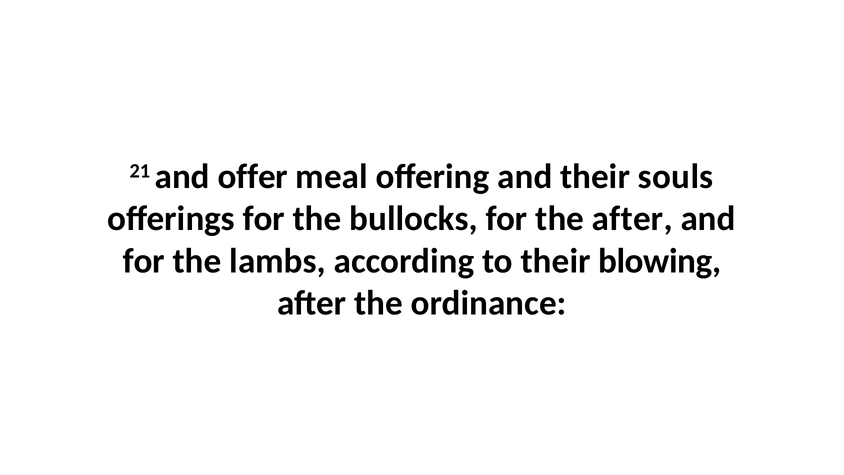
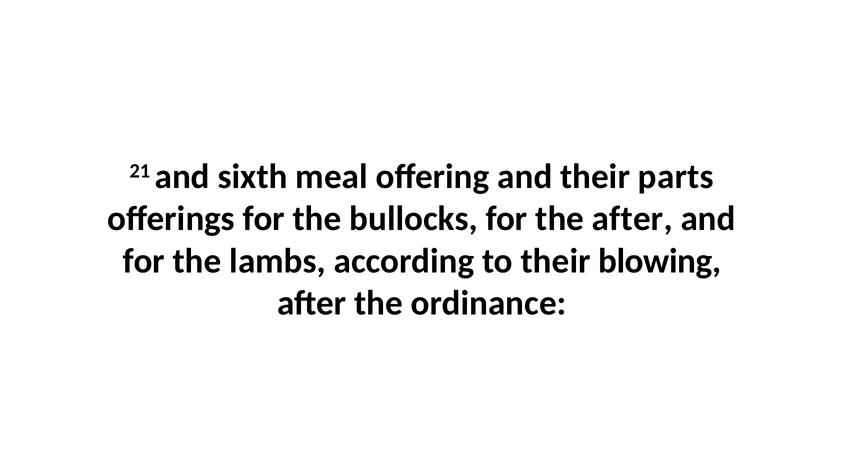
offer: offer -> sixth
souls: souls -> parts
